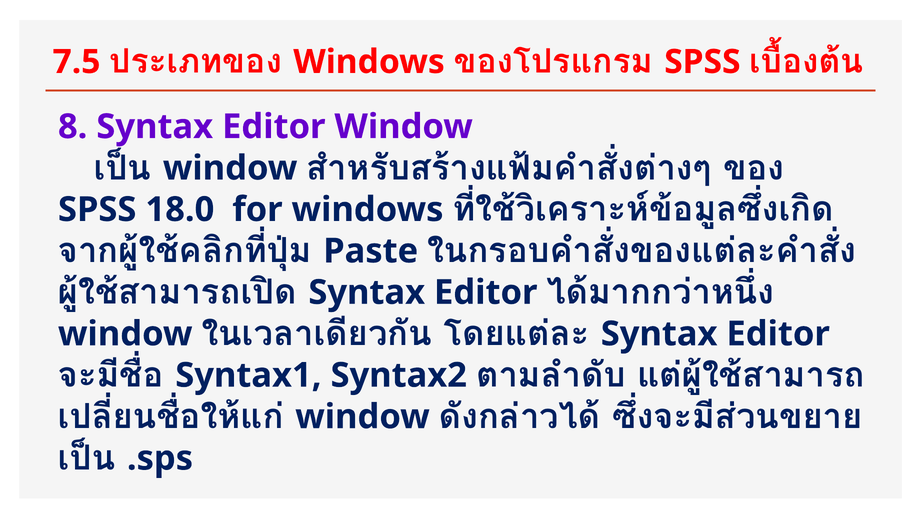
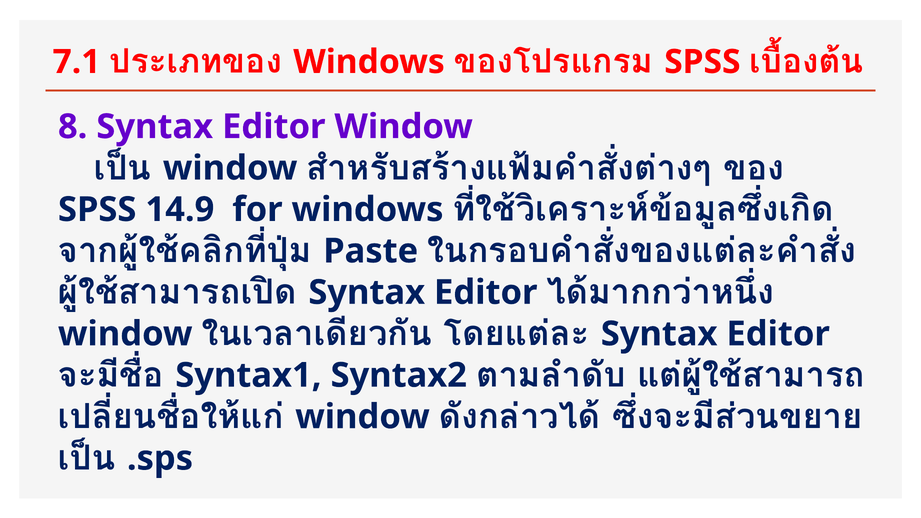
7.5: 7.5 -> 7.1
18.0: 18.0 -> 14.9
